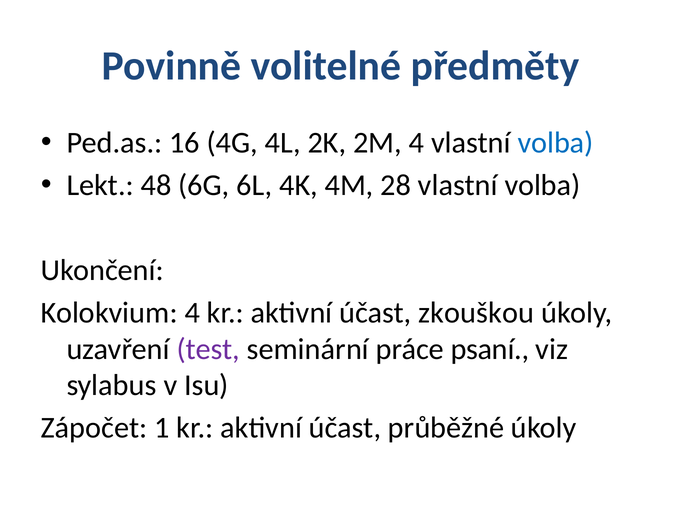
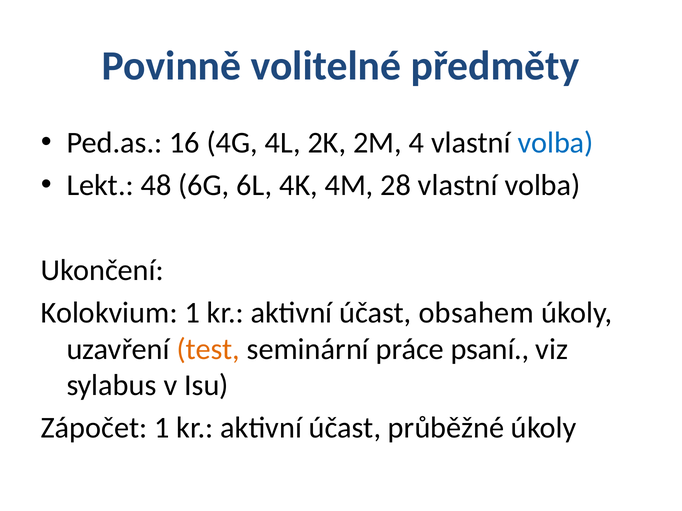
Kolokvium 4: 4 -> 1
zkouškou: zkouškou -> obsahem
test colour: purple -> orange
